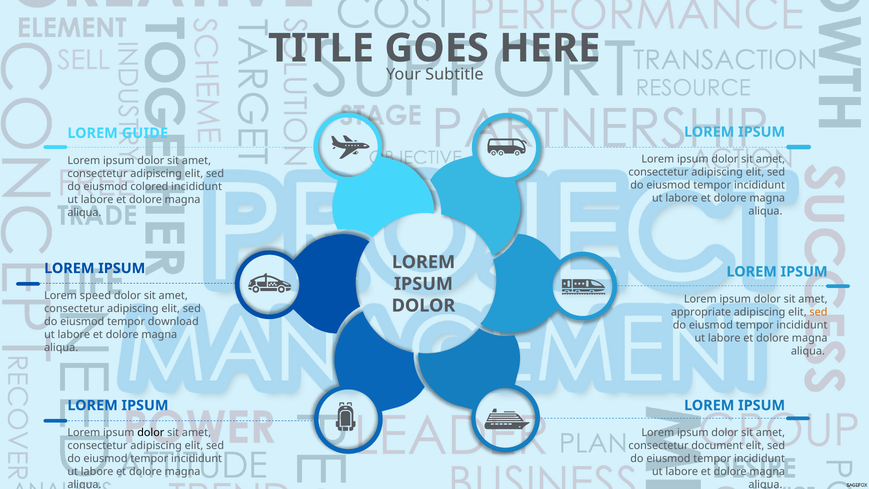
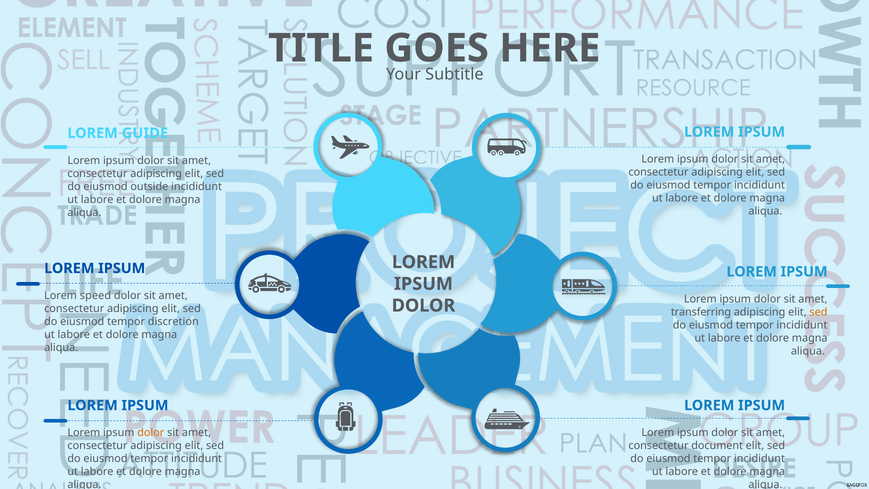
colored: colored -> outside
appropriate: appropriate -> transferring
download: download -> discretion
dolor at (151, 433) colour: black -> orange
